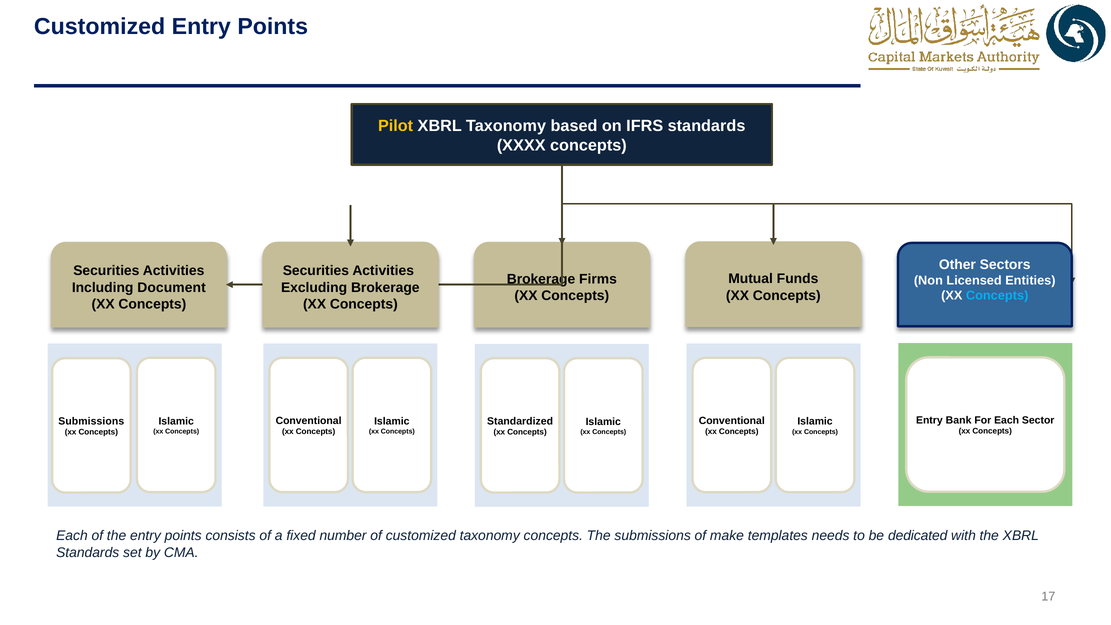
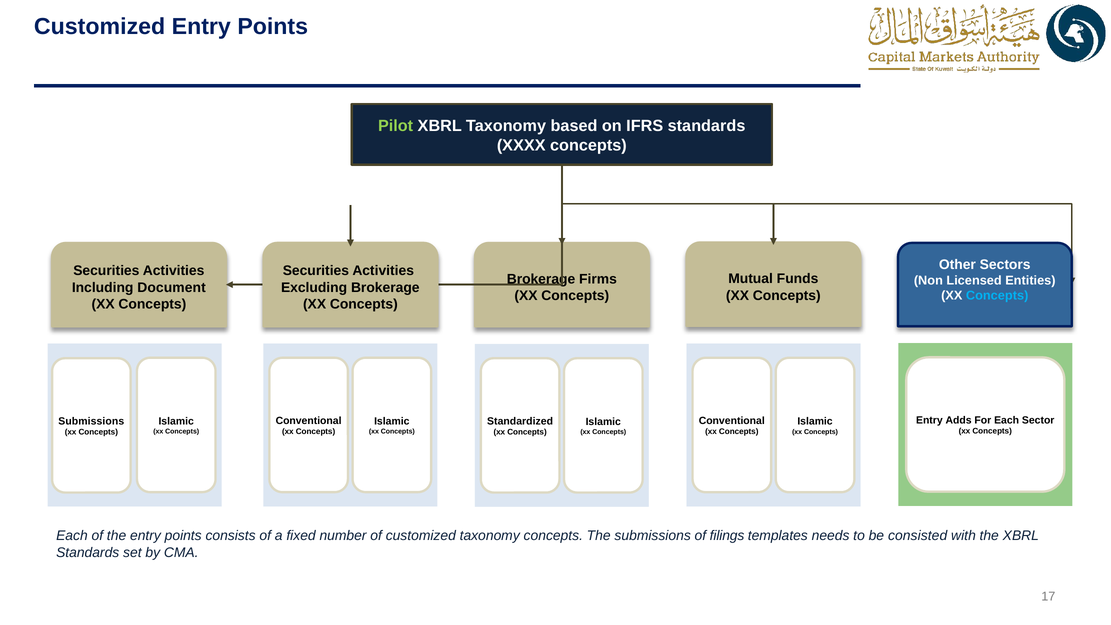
Pilot colour: yellow -> light green
Bank: Bank -> Adds
make: make -> filings
dedicated: dedicated -> consisted
